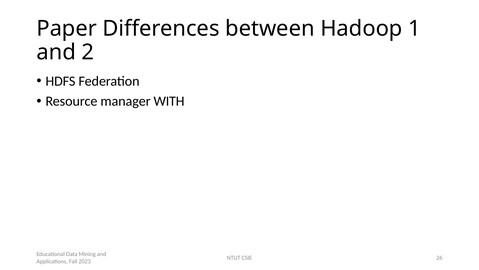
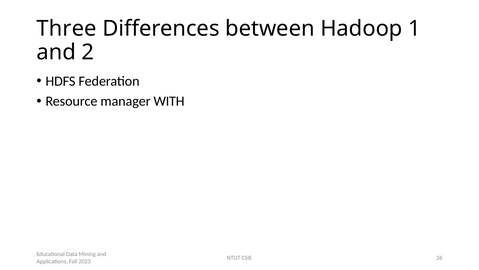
Paper: Paper -> Three
